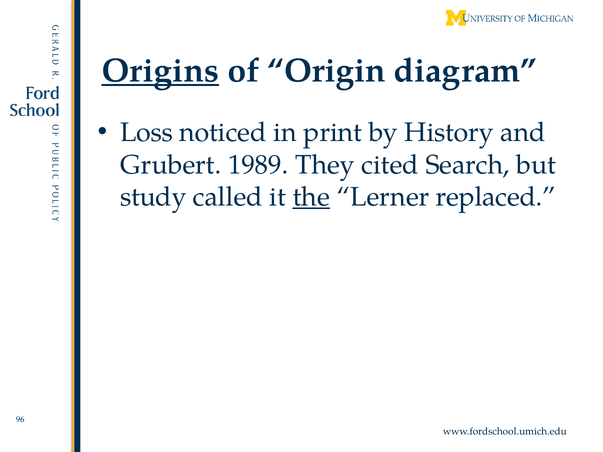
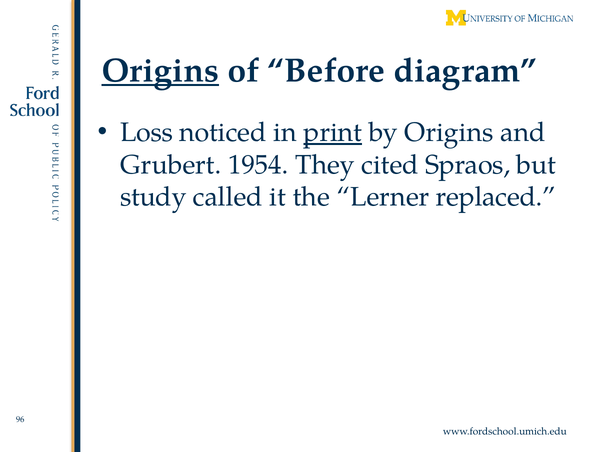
Origin: Origin -> Before
print underline: none -> present
by History: History -> Origins
1989: 1989 -> 1954
Search: Search -> Spraos
the underline: present -> none
